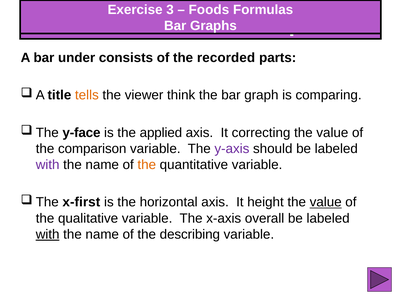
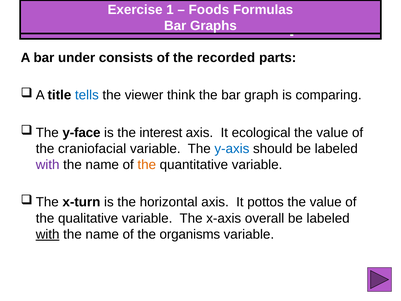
3: 3 -> 1
tells colour: orange -> blue
applied: applied -> interest
correcting: correcting -> ecological
comparison: comparison -> craniofacial
y-axis colour: purple -> blue
x-first: x-first -> x-turn
height: height -> pottos
value at (326, 202) underline: present -> none
describing: describing -> organisms
